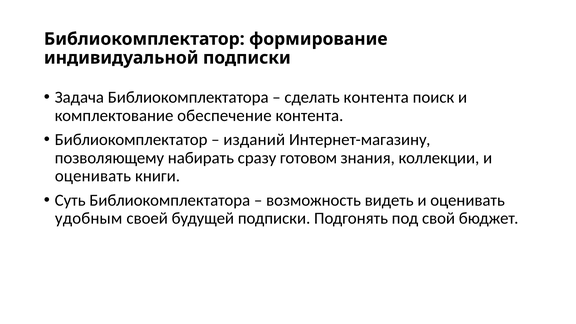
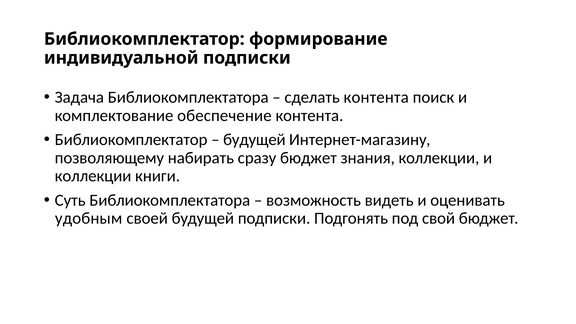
изданий at (254, 140): изданий -> будущей
сразу готовом: готовом -> бюджет
оценивать at (93, 176): оценивать -> коллекции
